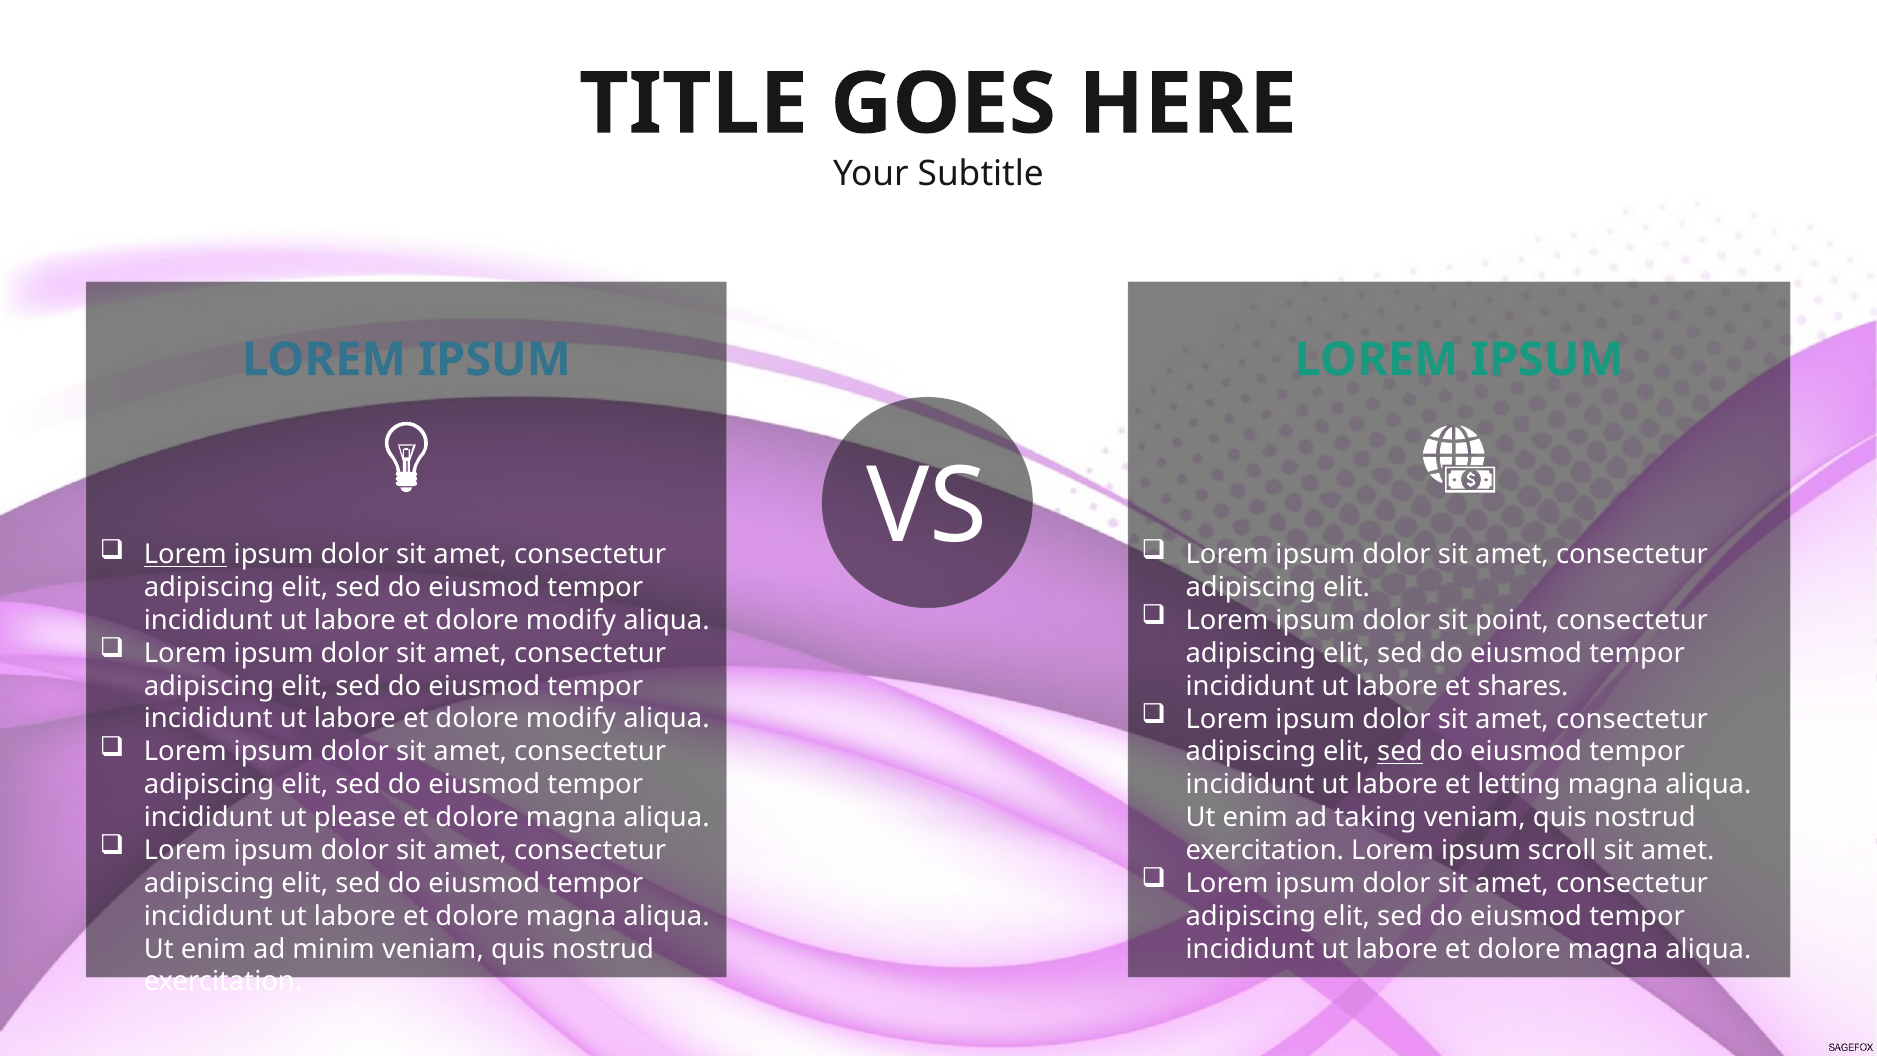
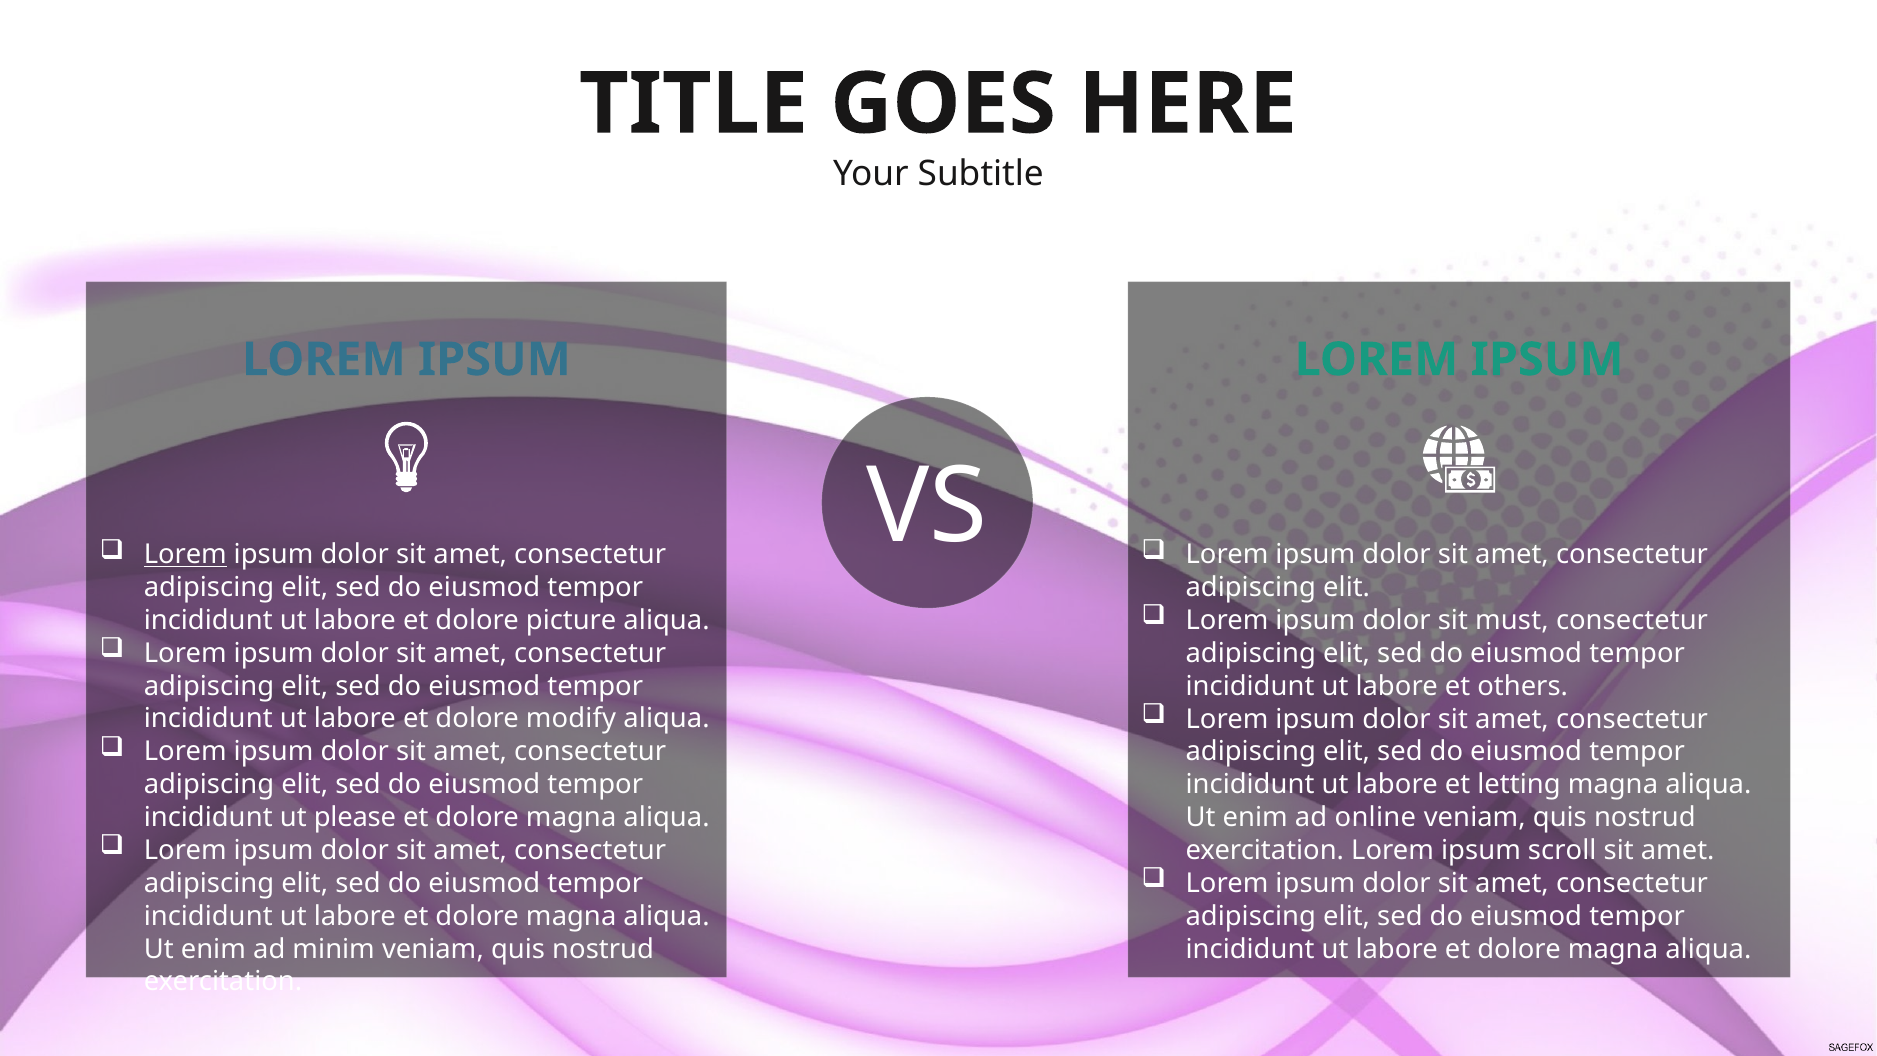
point: point -> must
modify at (571, 620): modify -> picture
shares: shares -> others
sed at (1400, 752) underline: present -> none
taking: taking -> online
